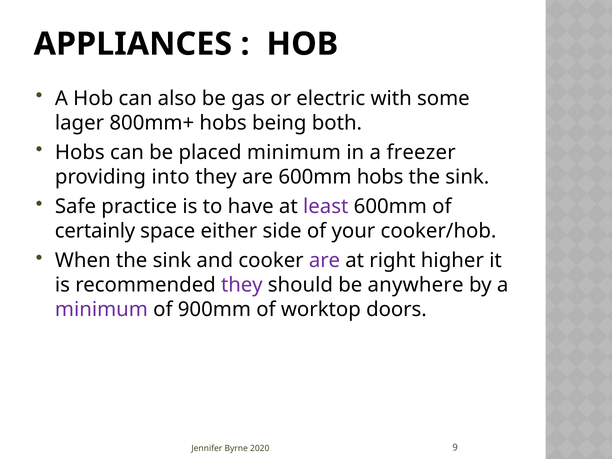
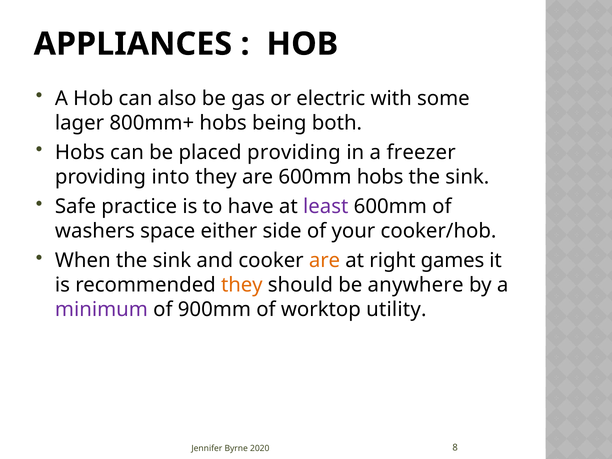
placed minimum: minimum -> providing
certainly: certainly -> washers
are at (325, 260) colour: purple -> orange
higher: higher -> games
they at (242, 285) colour: purple -> orange
doors: doors -> utility
9: 9 -> 8
